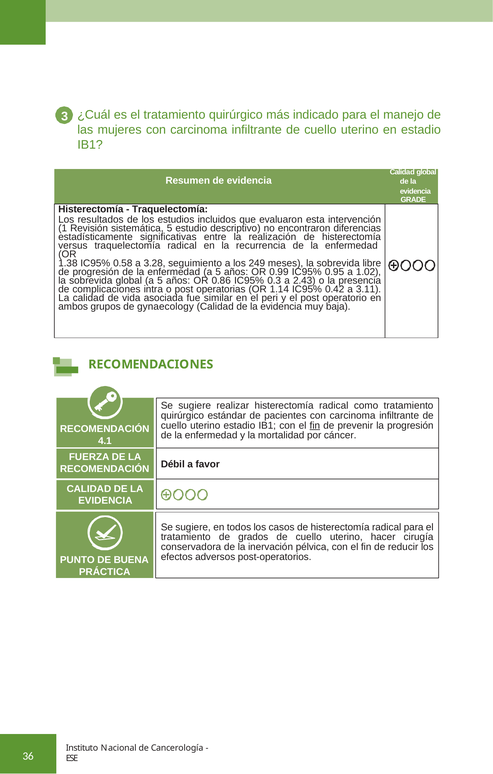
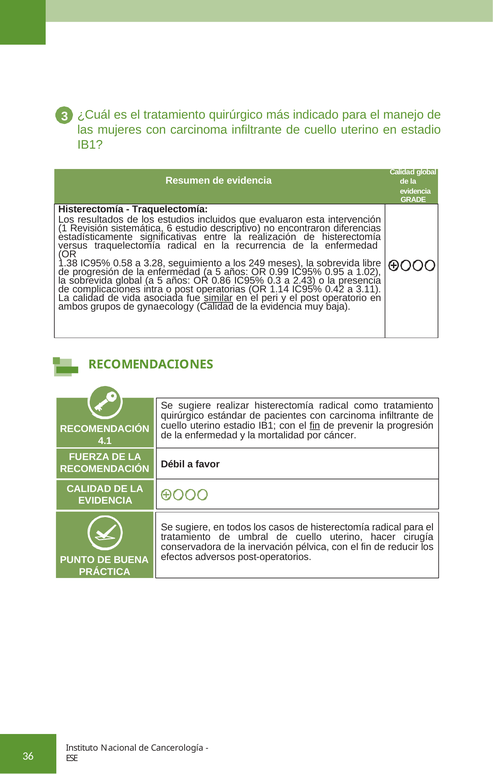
sistemática 5: 5 -> 6
similar underline: none -> present
grados: grados -> umbral
